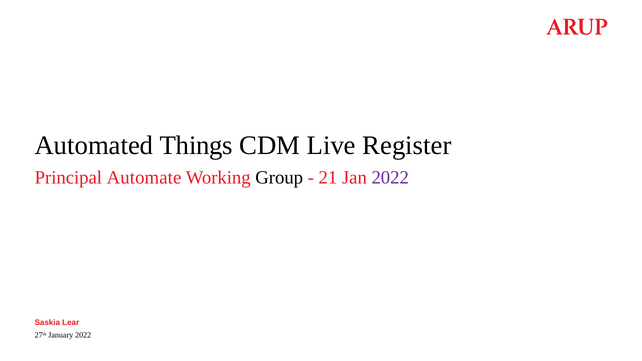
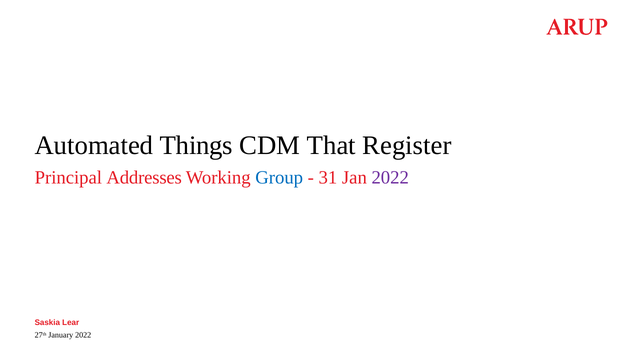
Live: Live -> That
Automate: Automate -> Addresses
Group colour: black -> blue
21: 21 -> 31
